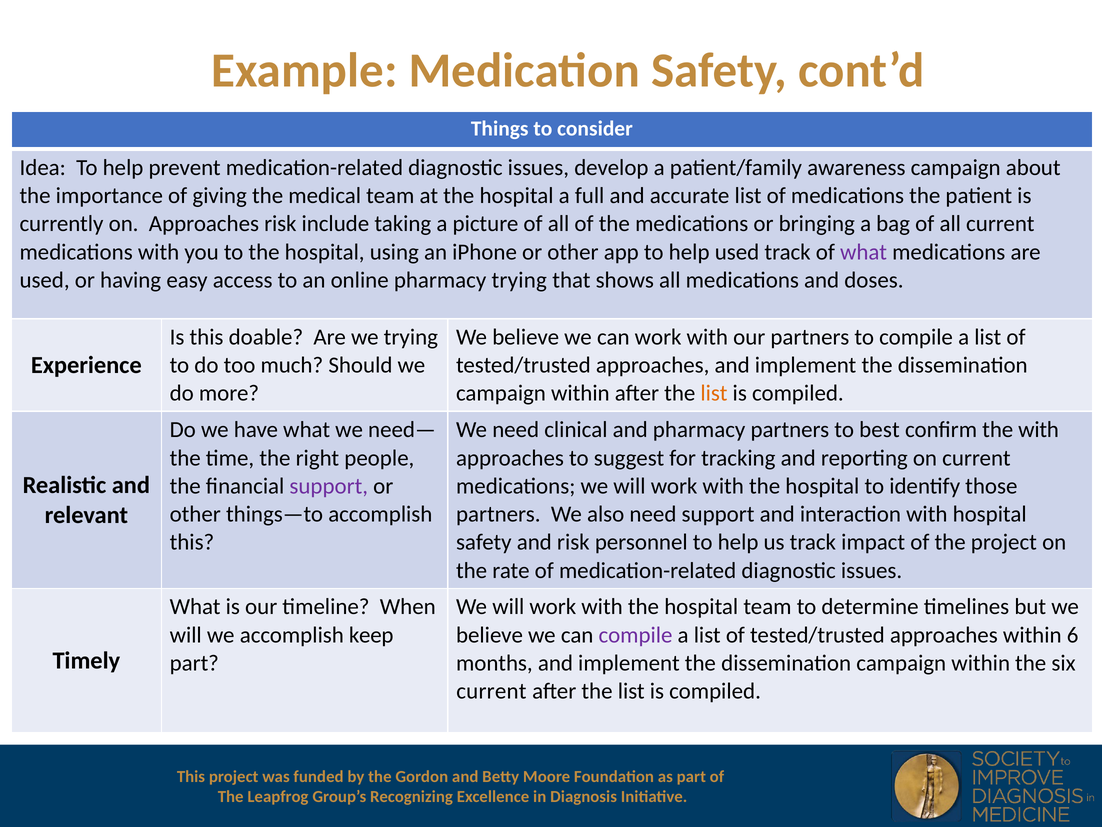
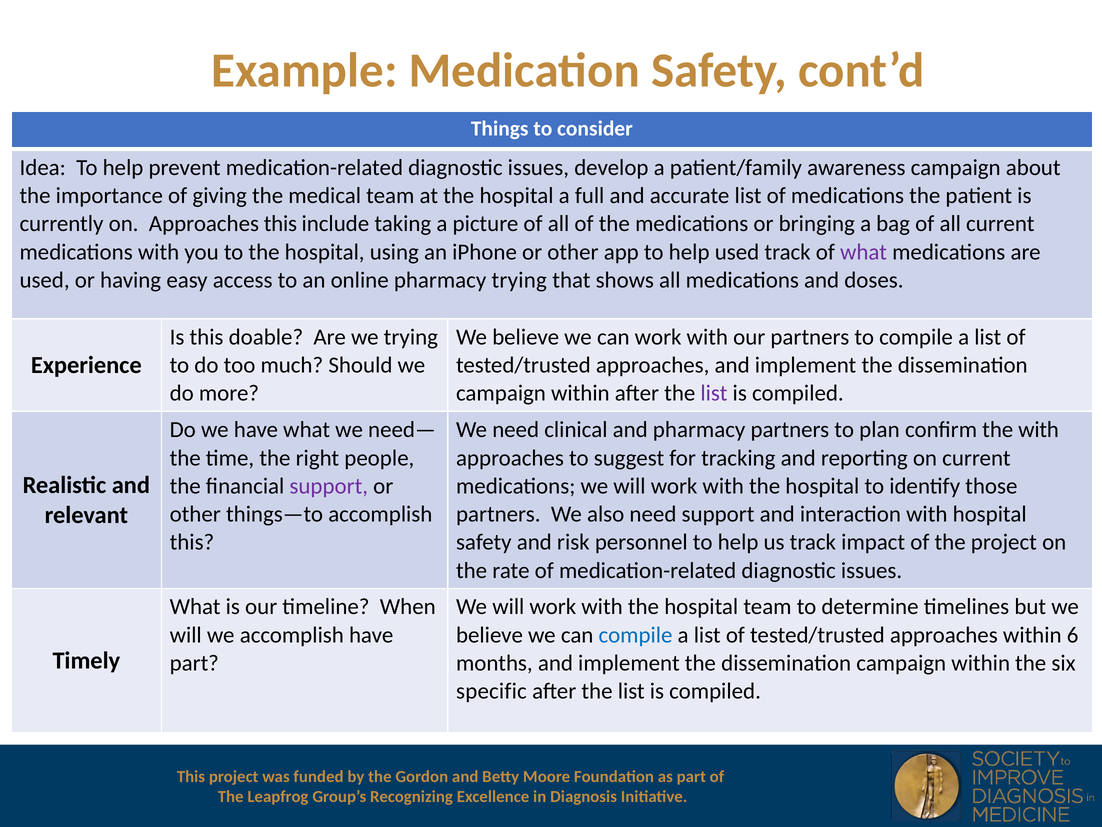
Approaches risk: risk -> this
list at (714, 393) colour: orange -> purple
best: best -> plan
accomplish keep: keep -> have
compile at (635, 635) colour: purple -> blue
current at (491, 691): current -> specific
